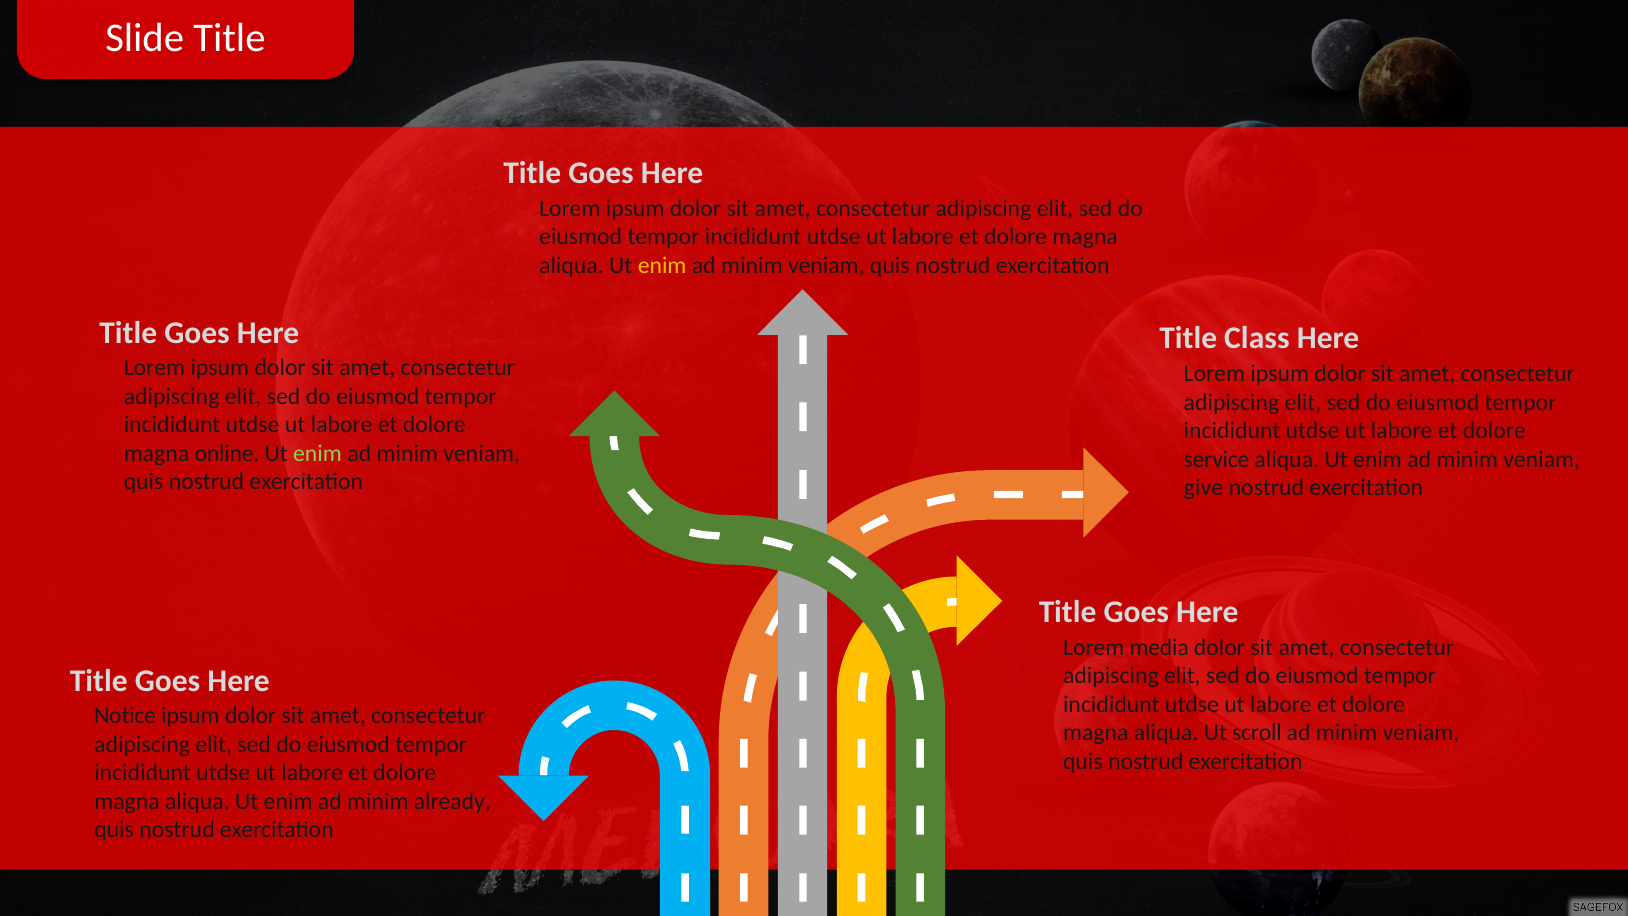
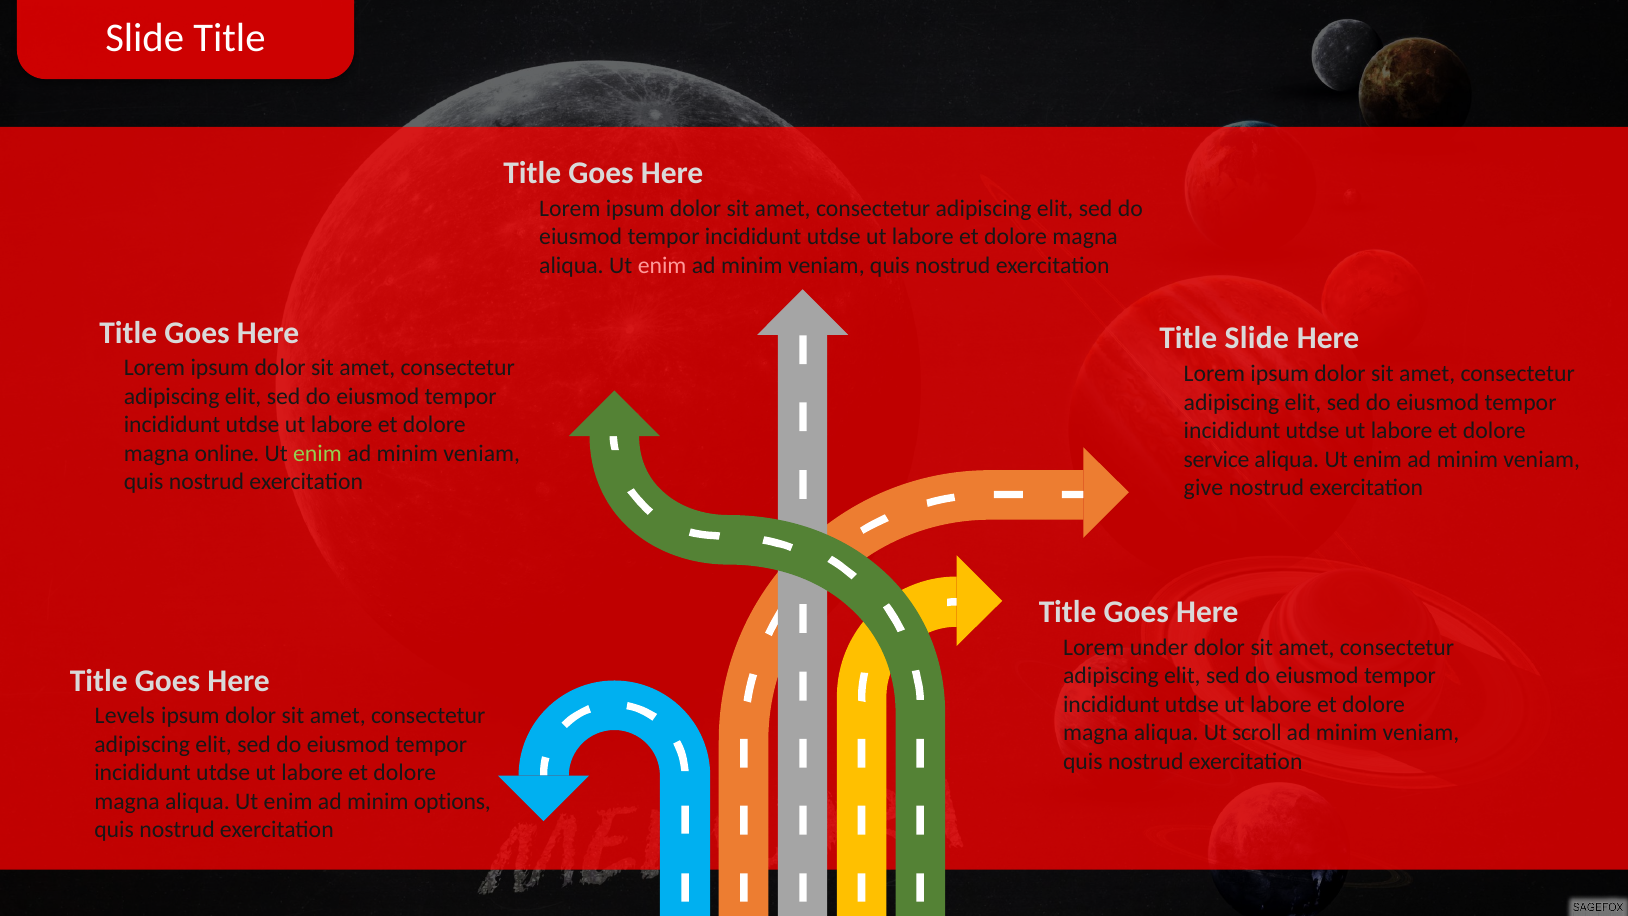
enim at (662, 265) colour: yellow -> pink
Title Class: Class -> Slide
media: media -> under
Notice: Notice -> Levels
already: already -> options
